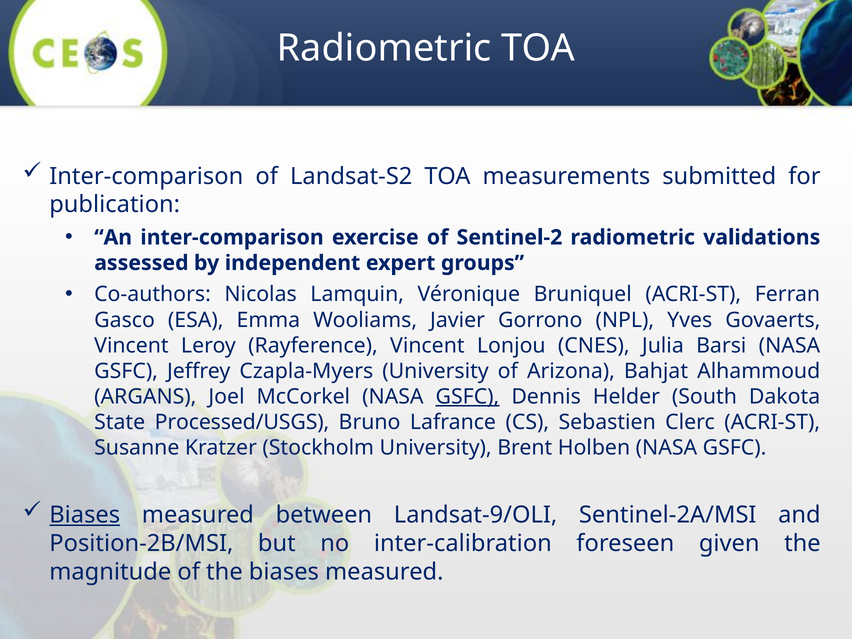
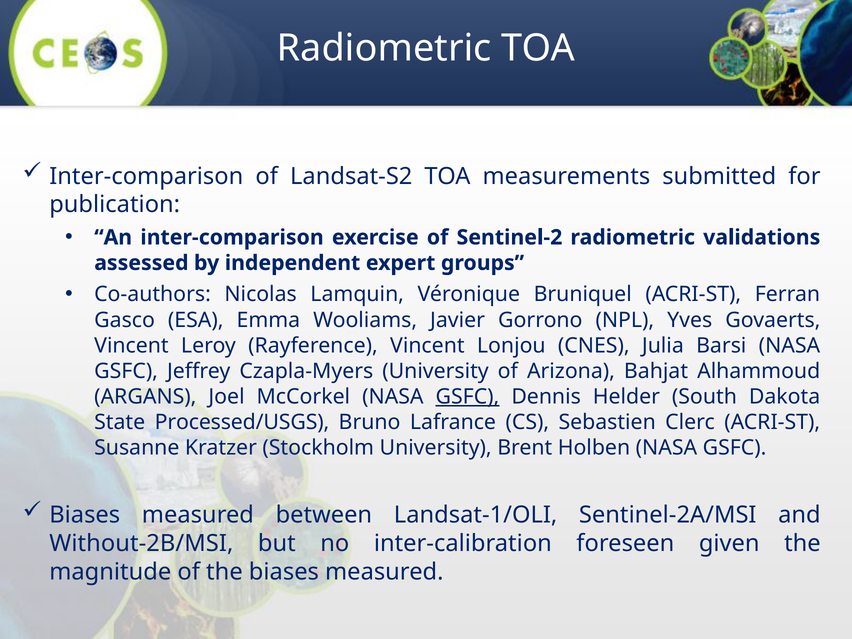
Biases at (85, 515) underline: present -> none
Landsat-9/OLI: Landsat-9/OLI -> Landsat-1/OLI
Position-2B/MSI: Position-2B/MSI -> Without-2B/MSI
